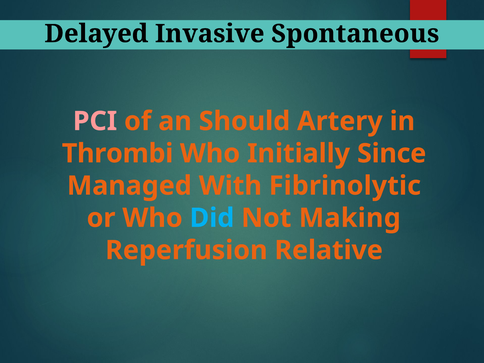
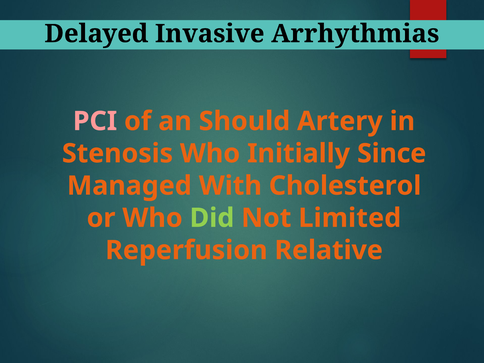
Spontaneous: Spontaneous -> Arrhythmias
Thrombi: Thrombi -> Stenosis
Fibrinolytic: Fibrinolytic -> Cholesterol
Did colour: light blue -> light green
Making: Making -> Limited
